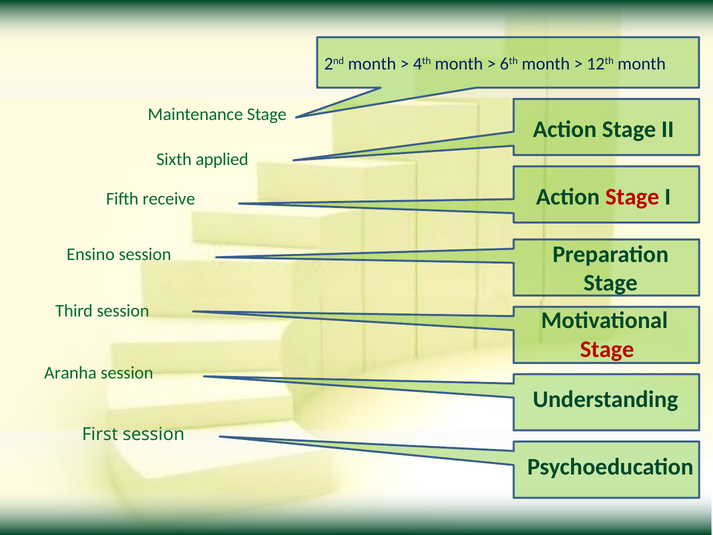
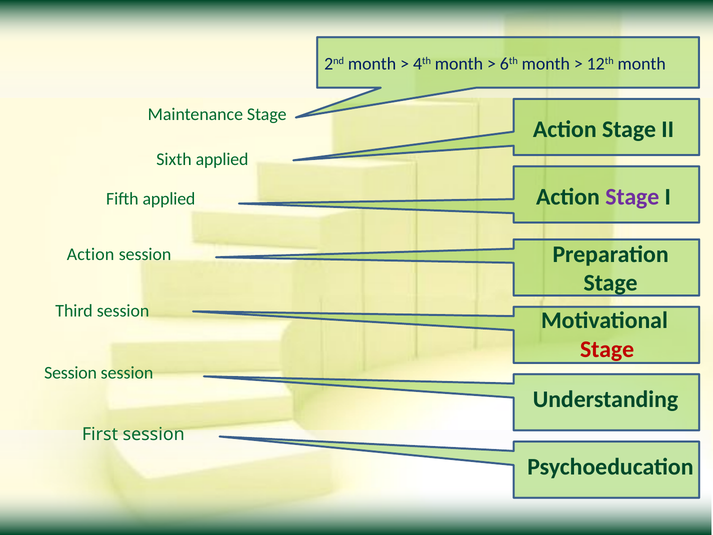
Stage at (632, 197) colour: red -> purple
Fifth receive: receive -> applied
Ensino at (91, 254): Ensino -> Action
Aranha at (70, 373): Aranha -> Session
